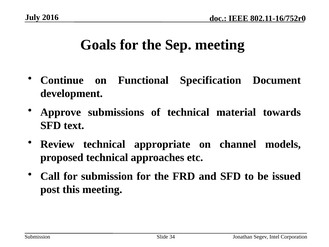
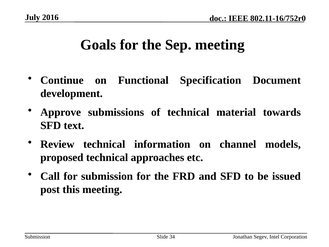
appropriate: appropriate -> information
